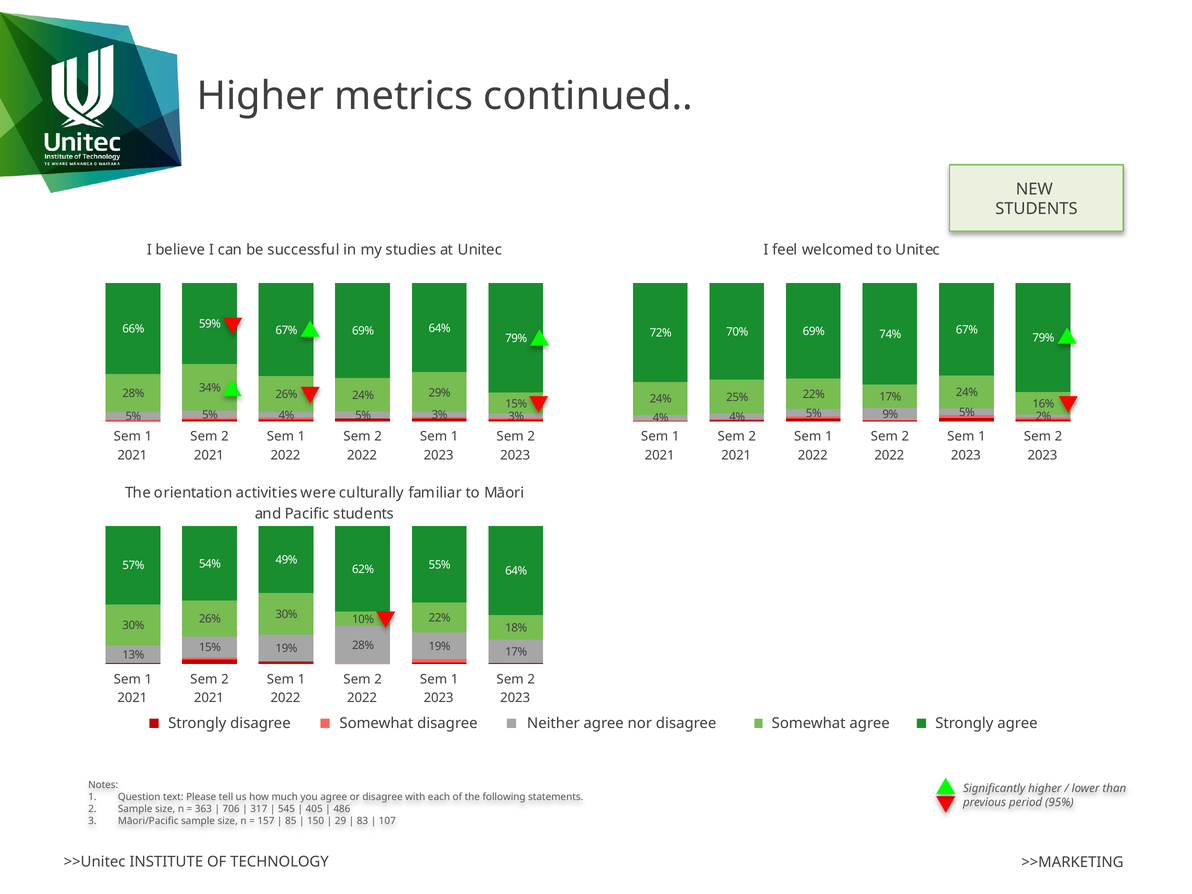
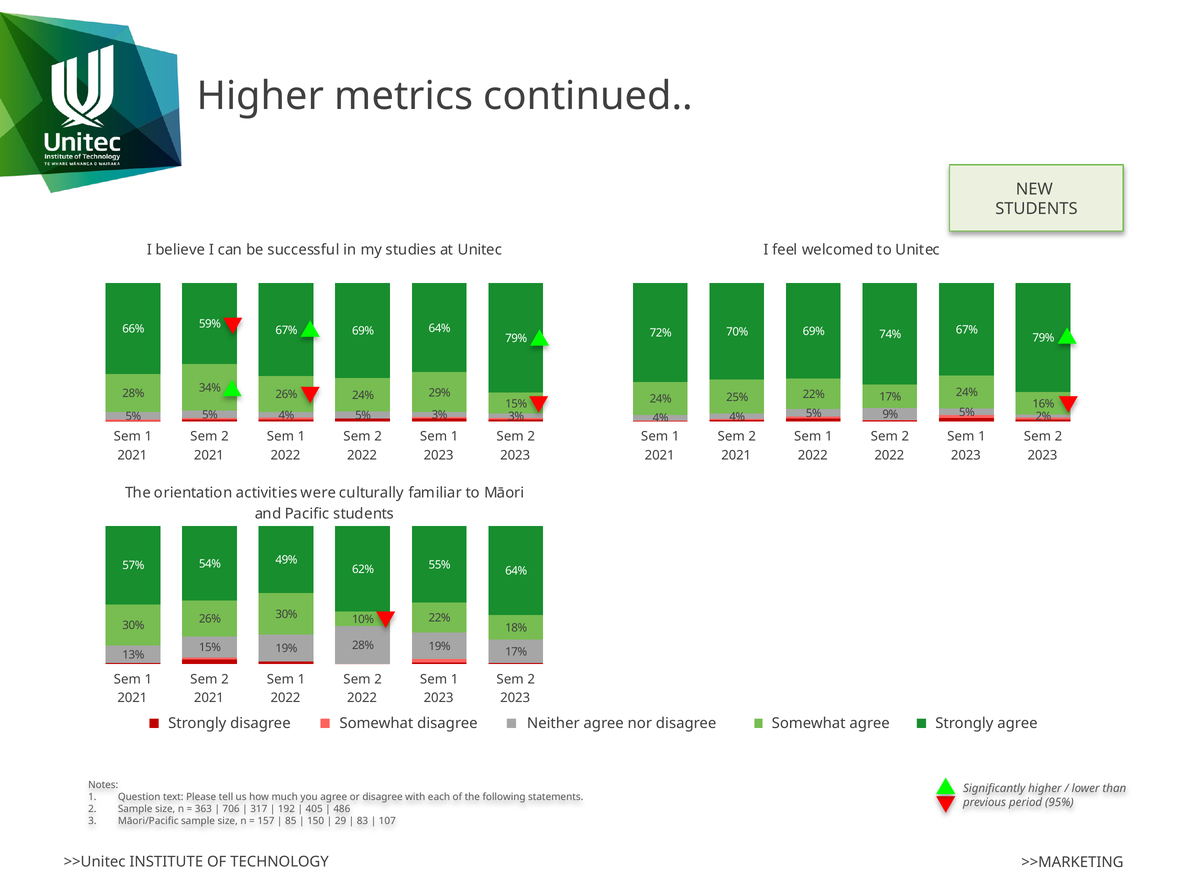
545: 545 -> 192
